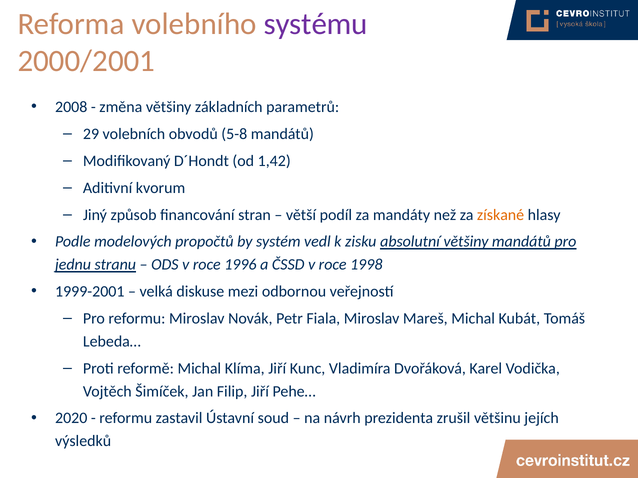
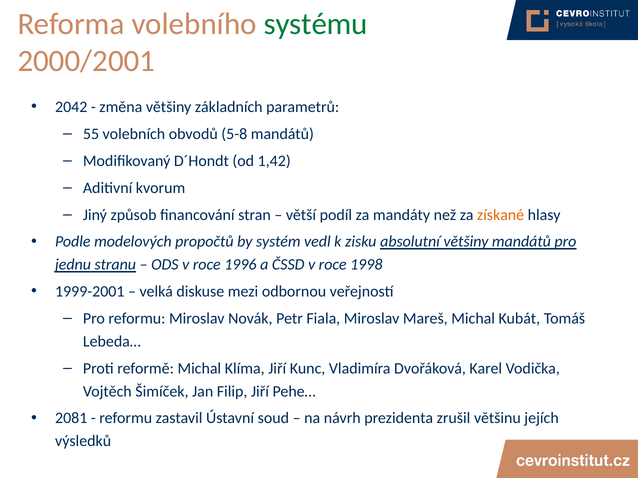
systému colour: purple -> green
2008: 2008 -> 2042
29: 29 -> 55
2020: 2020 -> 2081
